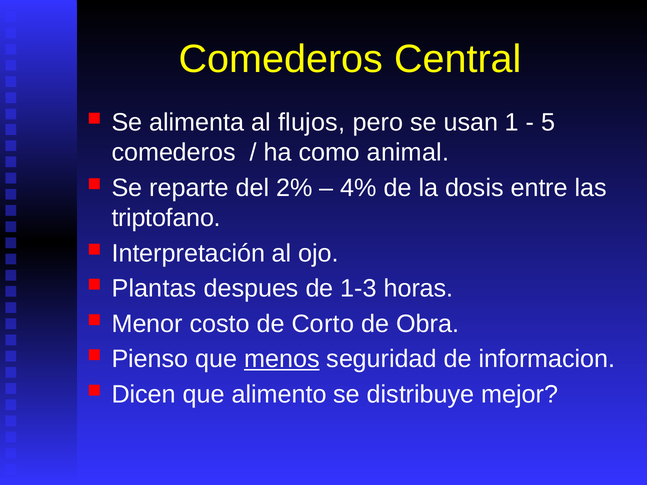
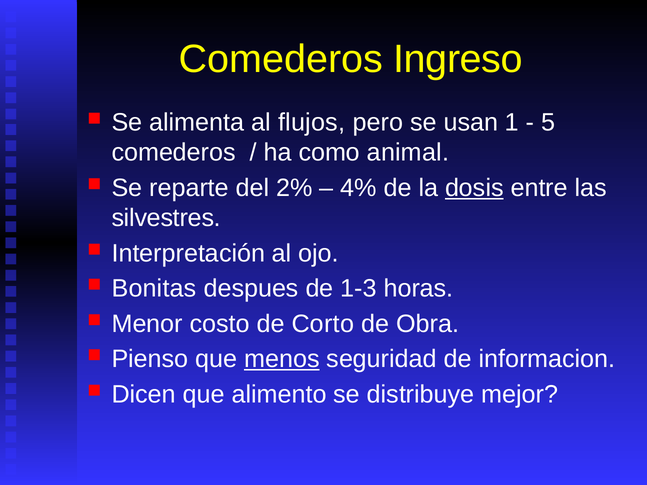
Central: Central -> Ingreso
dosis underline: none -> present
triptofano: triptofano -> silvestres
Plantas: Plantas -> Bonitas
